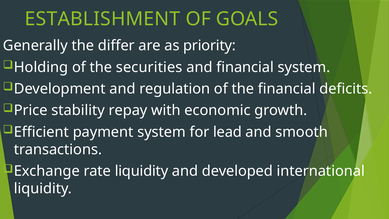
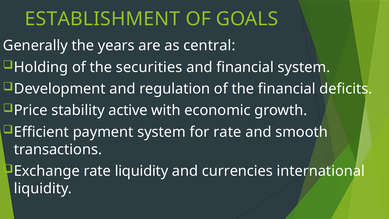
differ: differ -> years
priority: priority -> central
repay: repay -> active
for lead: lead -> rate
developed: developed -> currencies
